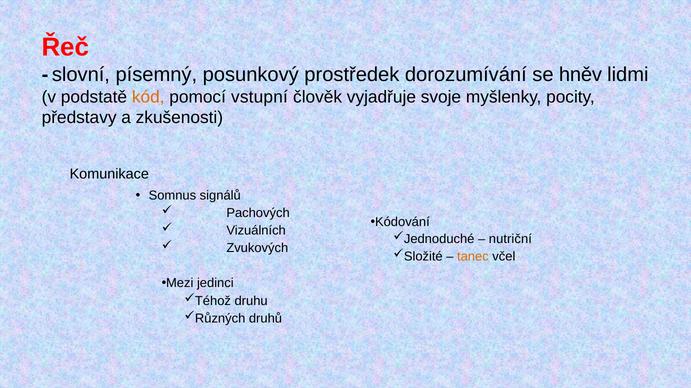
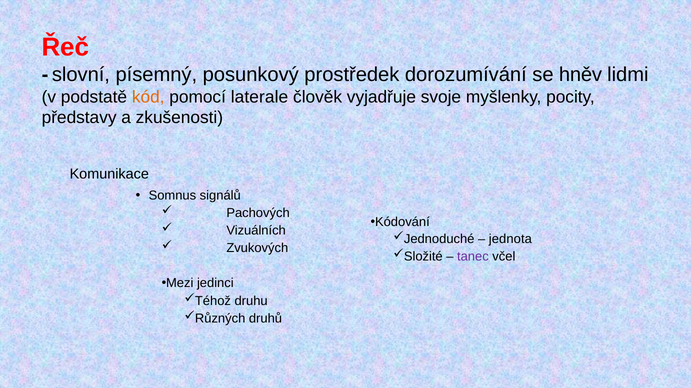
vstupní: vstupní -> laterale
nutriční: nutriční -> jednota
tanec colour: orange -> purple
